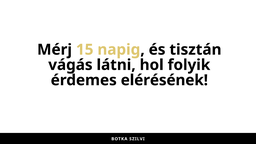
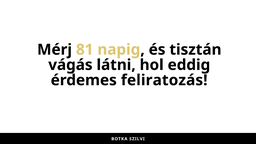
15: 15 -> 81
folyik: folyik -> eddig
elérésének: elérésének -> feliratozás
